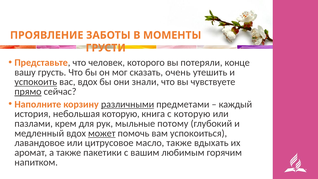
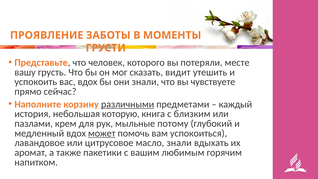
конце: конце -> месте
очень: очень -> видит
успокоить underline: present -> none
прямо underline: present -> none
с которую: которую -> близким
масло также: также -> знали
